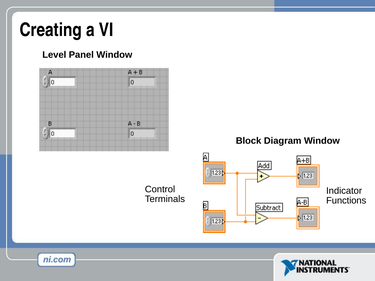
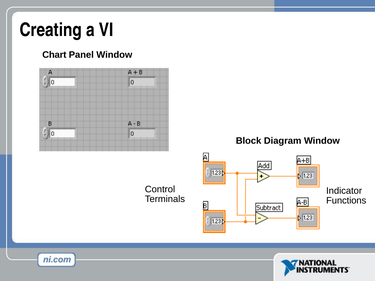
Level: Level -> Chart
